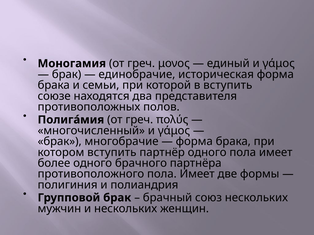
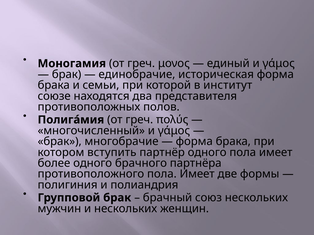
в вступить: вступить -> институт
